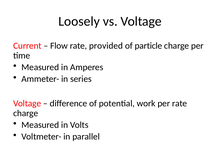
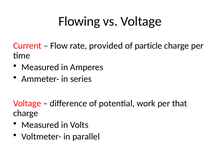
Loosely: Loosely -> Flowing
per rate: rate -> that
